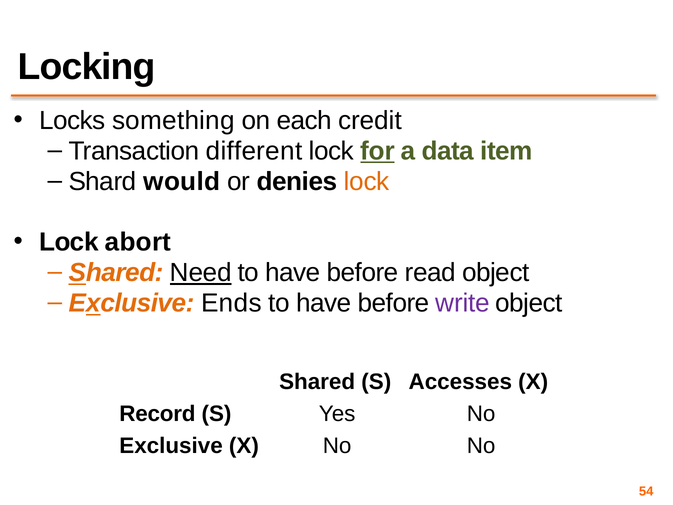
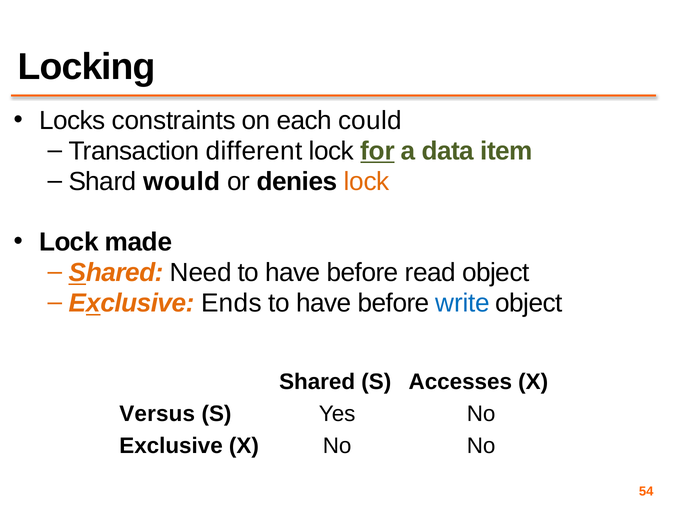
something: something -> constraints
credit: credit -> could
abort: abort -> made
Need underline: present -> none
write colour: purple -> blue
Record: Record -> Versus
